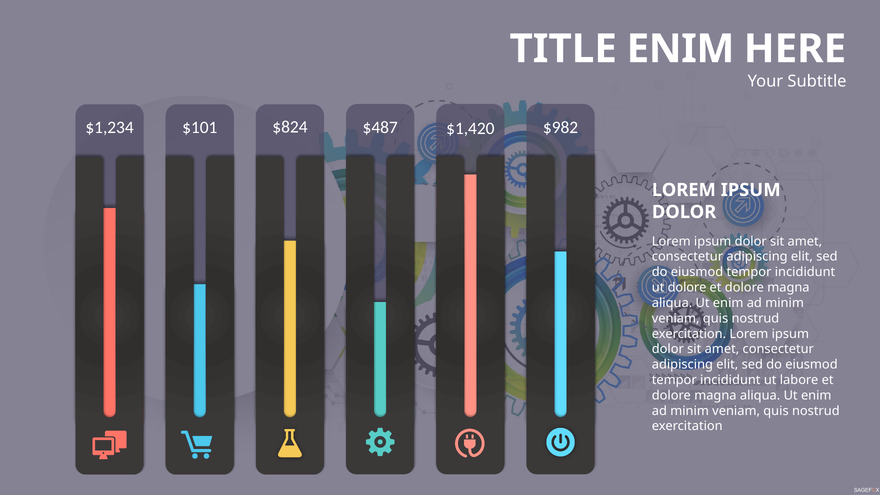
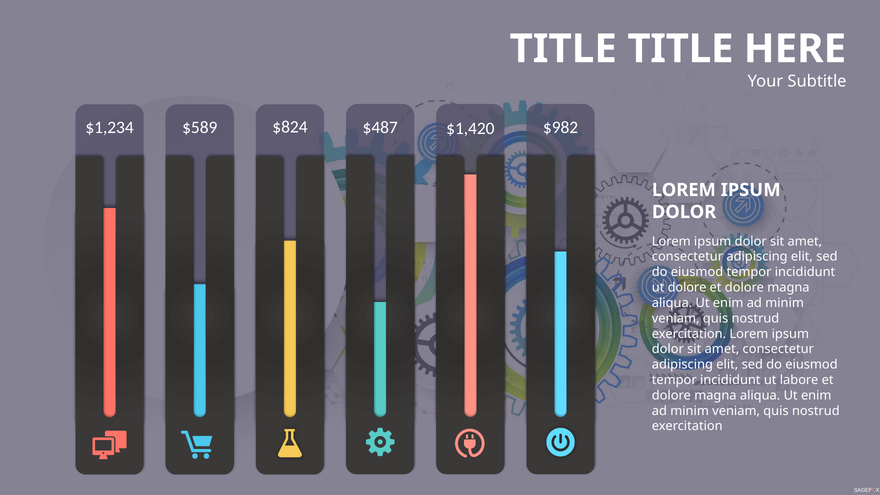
TITLE ENIM: ENIM -> TITLE
$101: $101 -> $589
